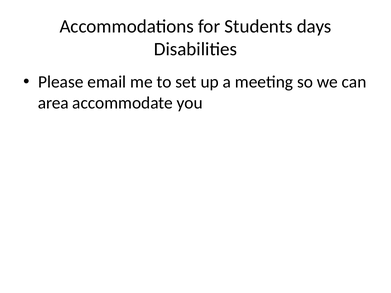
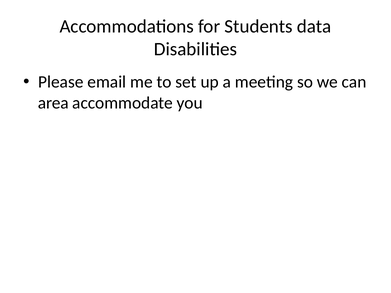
days: days -> data
